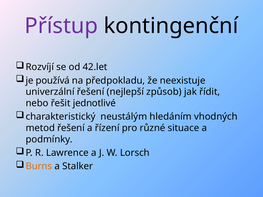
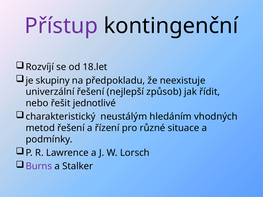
42.let: 42.let -> 18.let
používá: používá -> skupiny
Burns colour: orange -> purple
